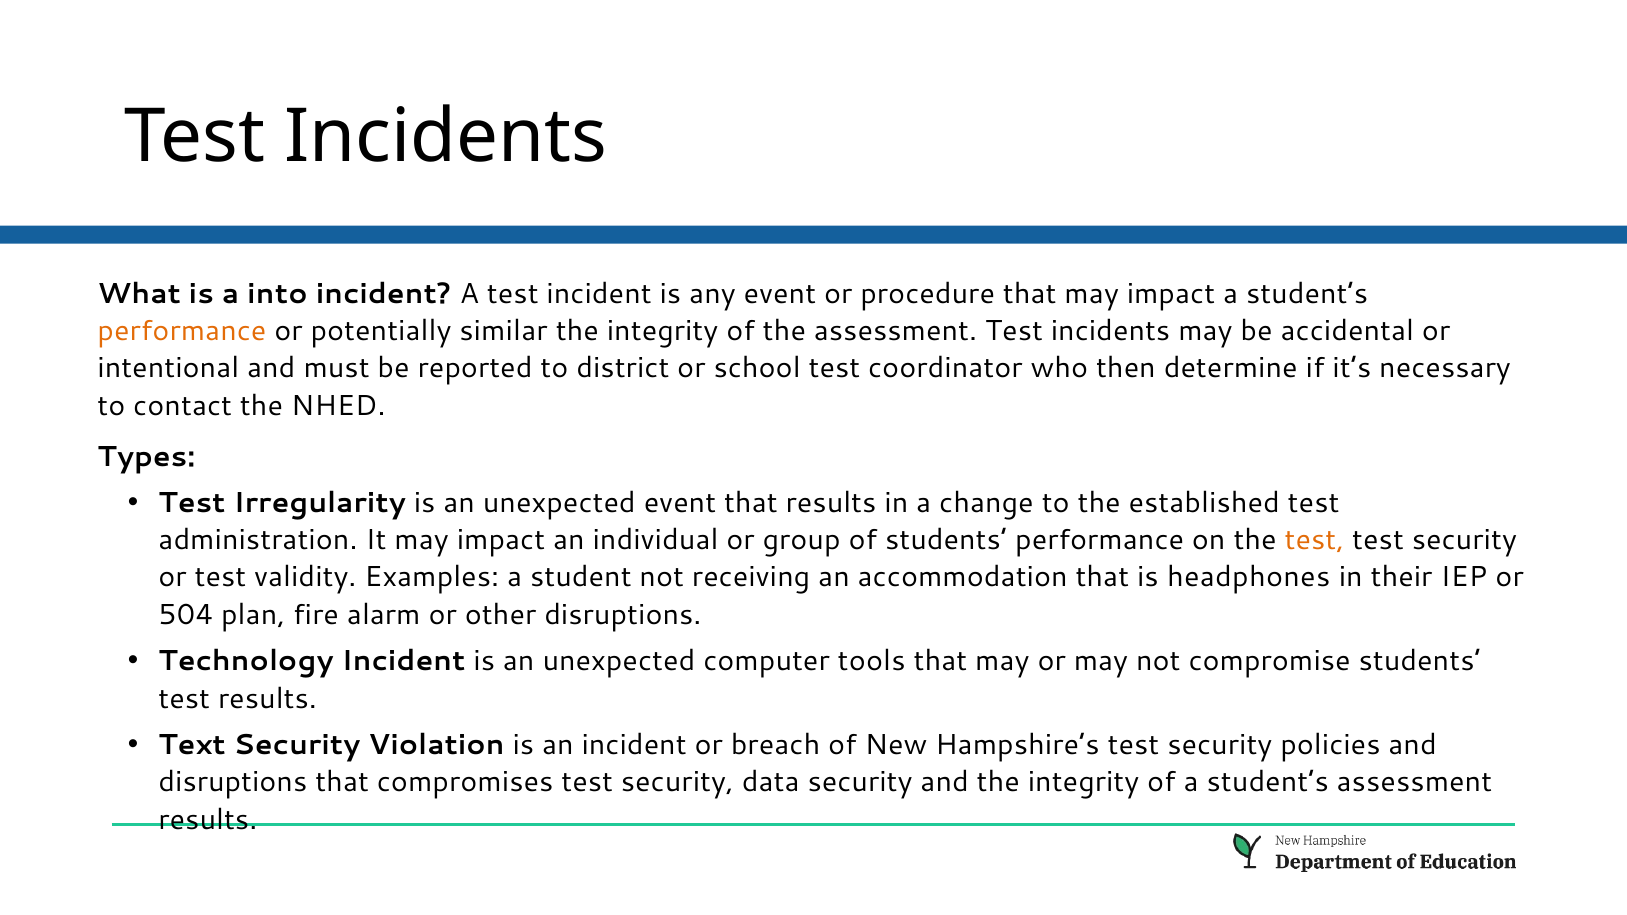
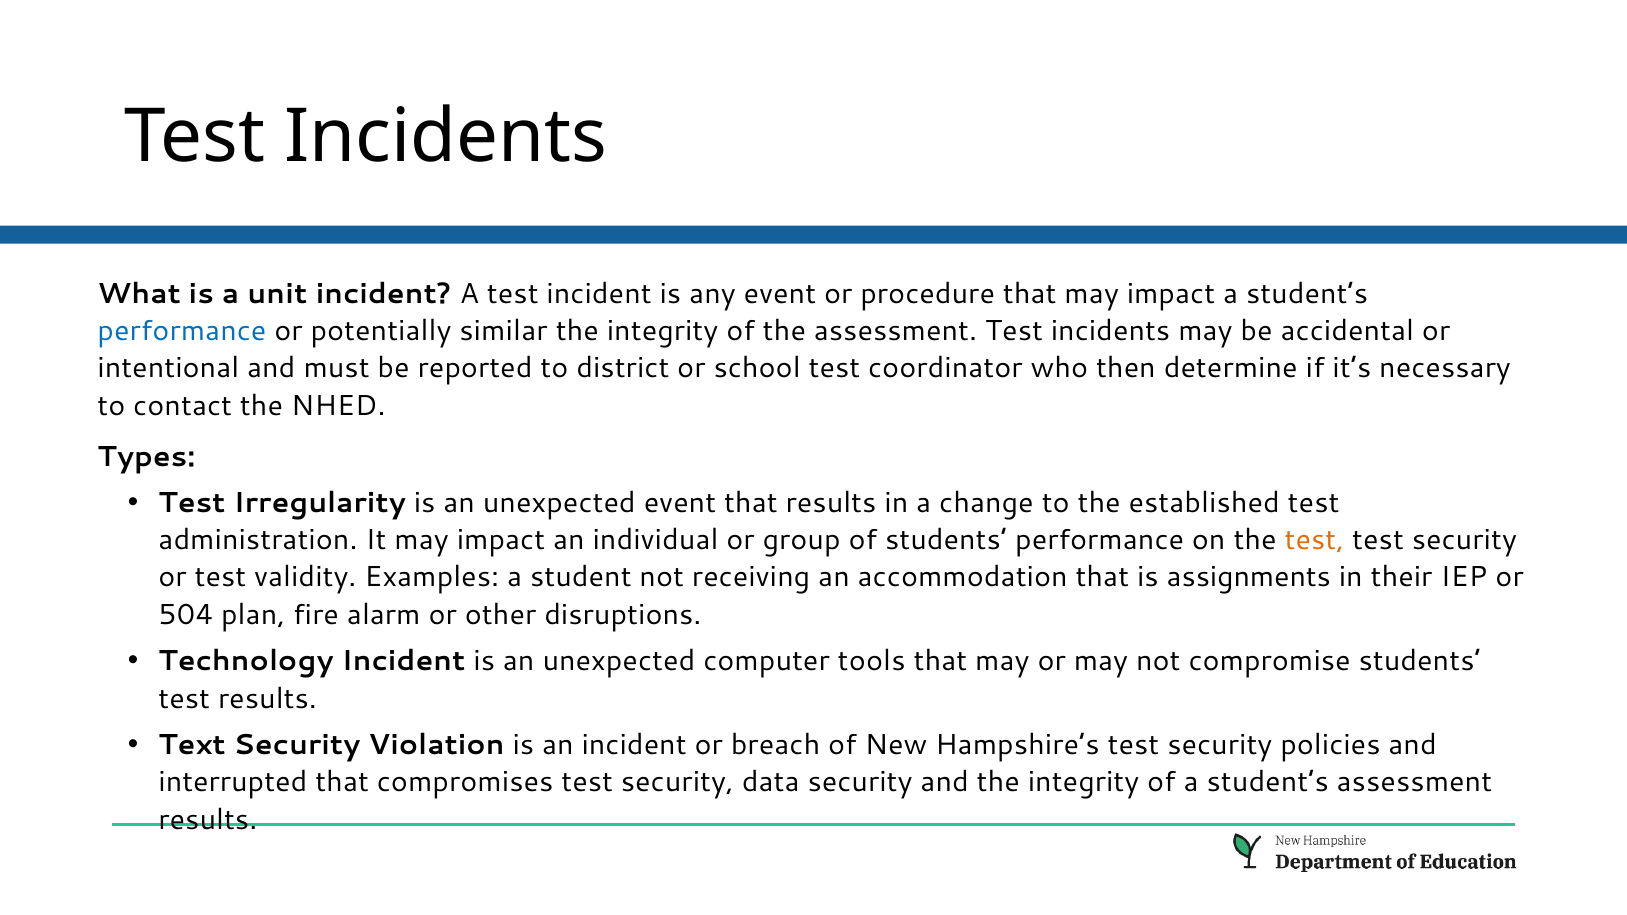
into: into -> unit
performance at (182, 331) colour: orange -> blue
headphones: headphones -> assignments
disruptions at (233, 782): disruptions -> interrupted
